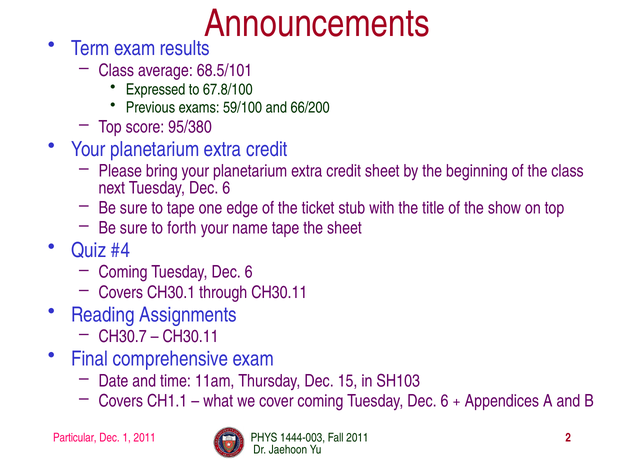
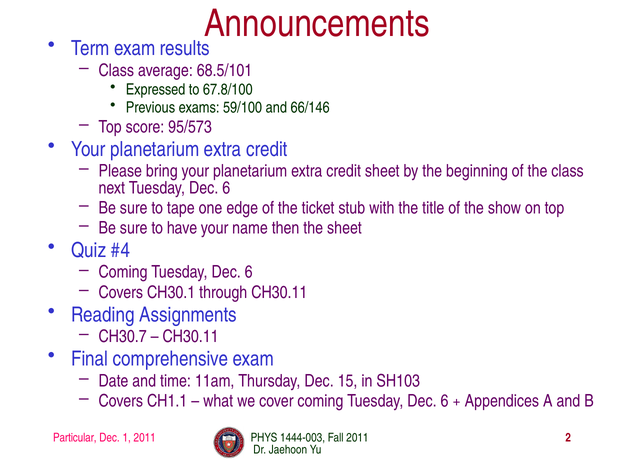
66/200: 66/200 -> 66/146
95/380: 95/380 -> 95/573
forth: forth -> have
name tape: tape -> then
